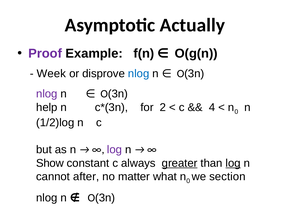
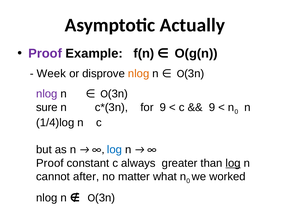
nlog at (139, 74) colour: blue -> orange
help: help -> sure
for 2: 2 -> 9
4 at (212, 108): 4 -> 9
1/2)log: 1/2)log -> 1/4)log
log at (114, 150) colour: purple -> blue
Show at (50, 163): Show -> Proof
greater underline: present -> none
section: section -> worked
